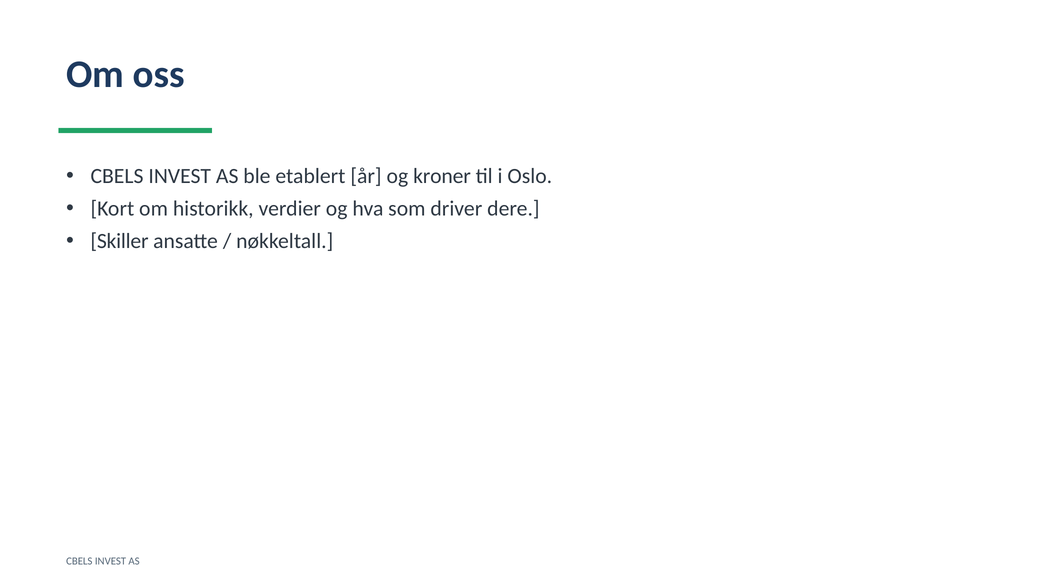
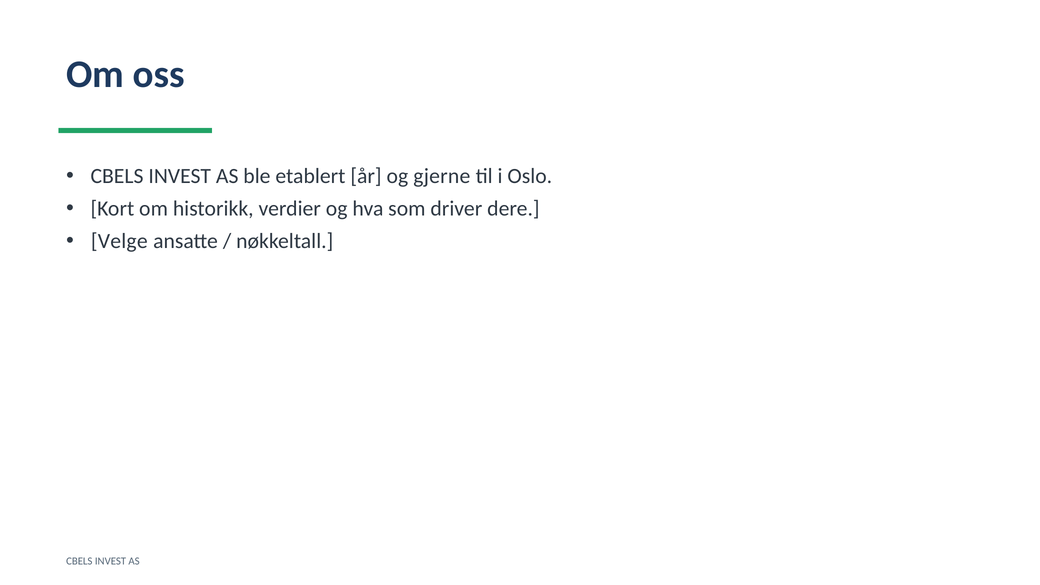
kroner: kroner -> gjerne
Skiller: Skiller -> Velge
